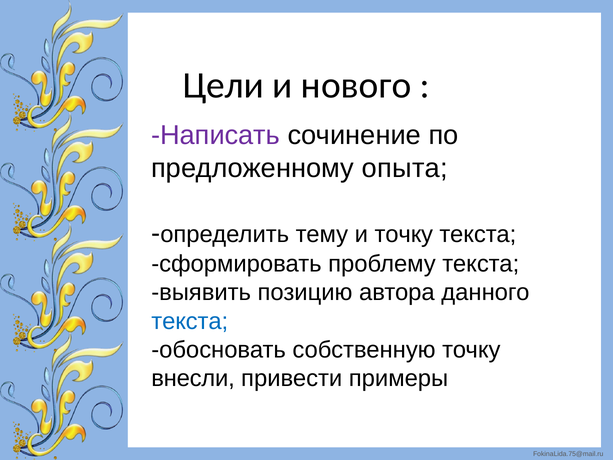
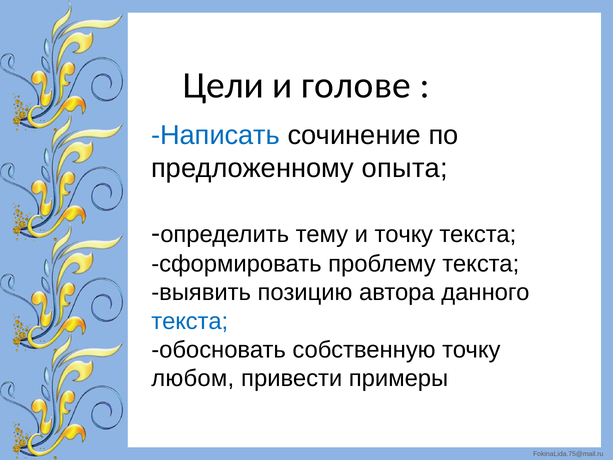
нового: нового -> голове
Написать colour: purple -> blue
внесли: внесли -> любом
